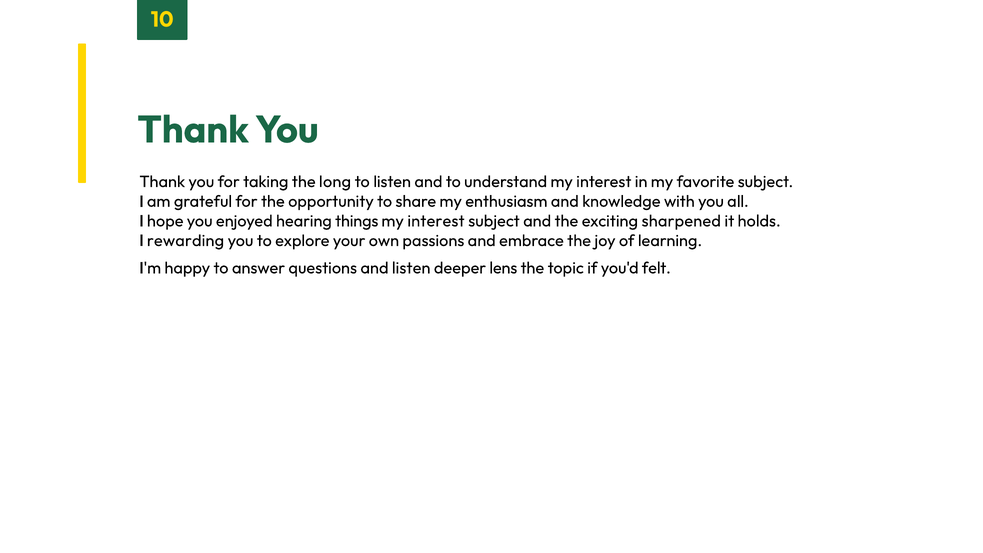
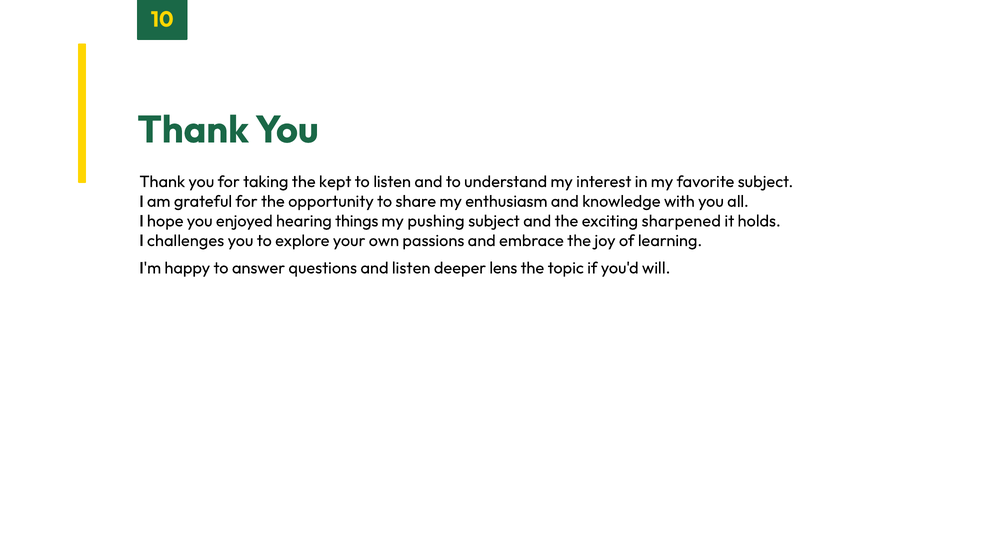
long: long -> kept
interest at (436, 221): interest -> pushing
rewarding: rewarding -> challenges
felt: felt -> will
